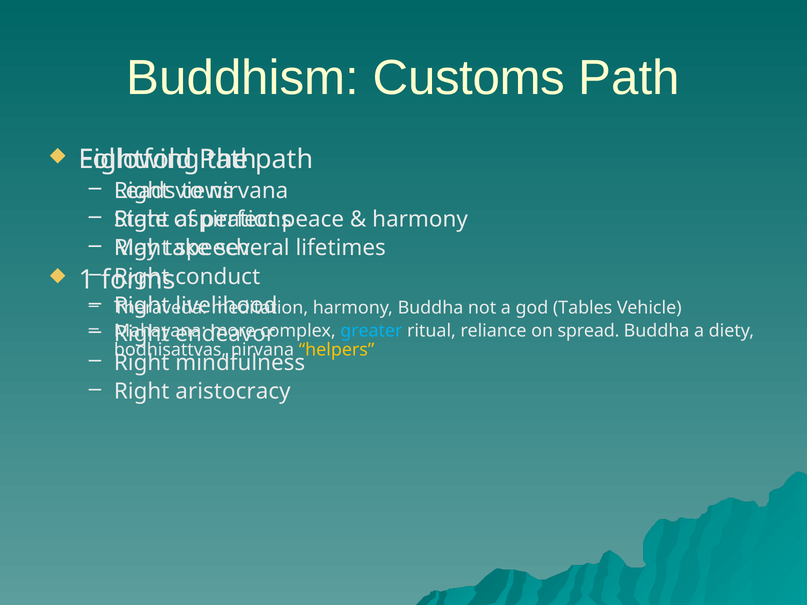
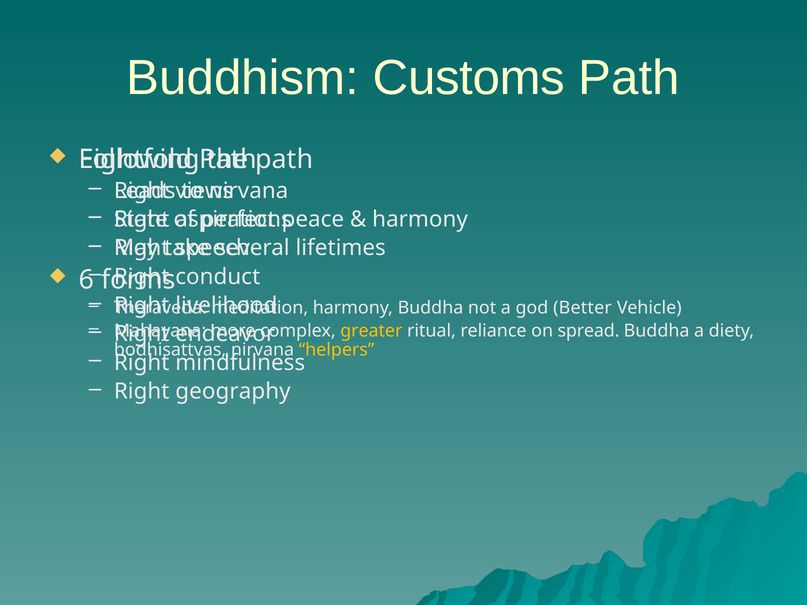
1: 1 -> 6
Tables: Tables -> Better
greater colour: light blue -> yellow
aristocracy: aristocracy -> geography
